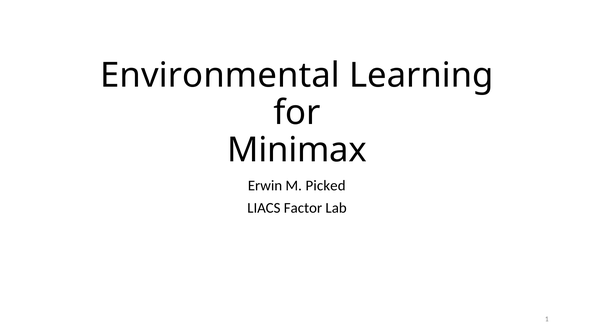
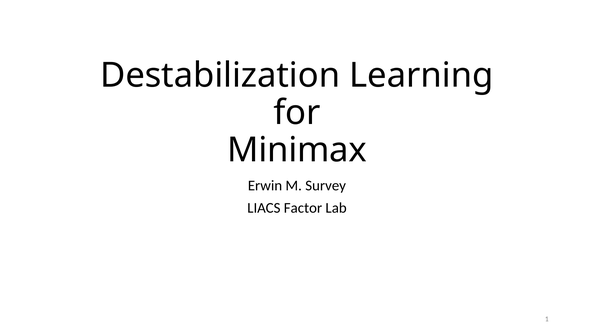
Environmental: Environmental -> Destabilization
Picked: Picked -> Survey
